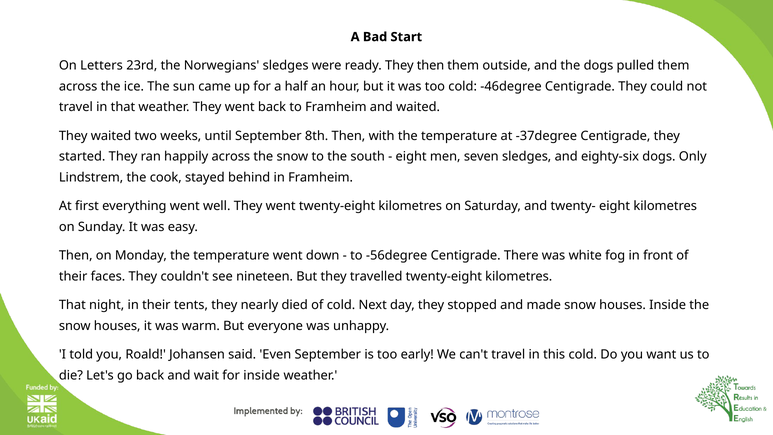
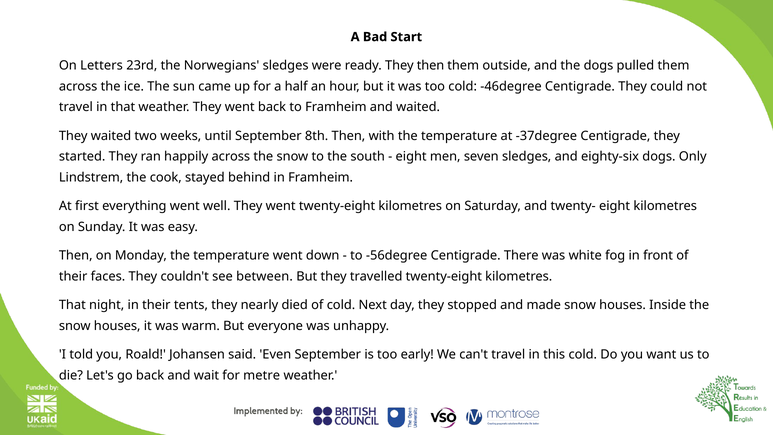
nineteen: nineteen -> between
for inside: inside -> metre
